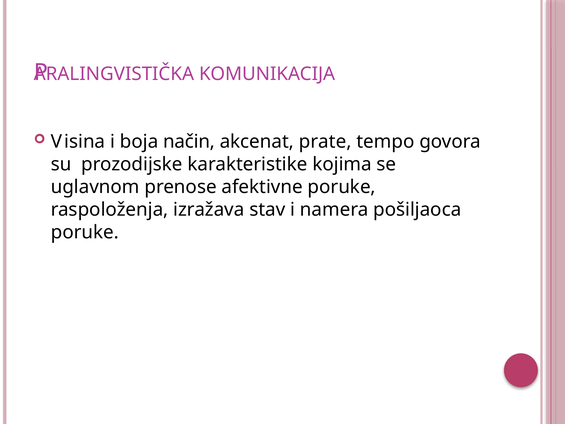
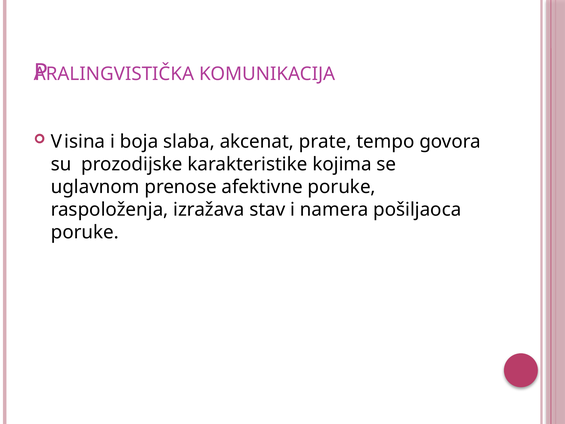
način: način -> slaba
